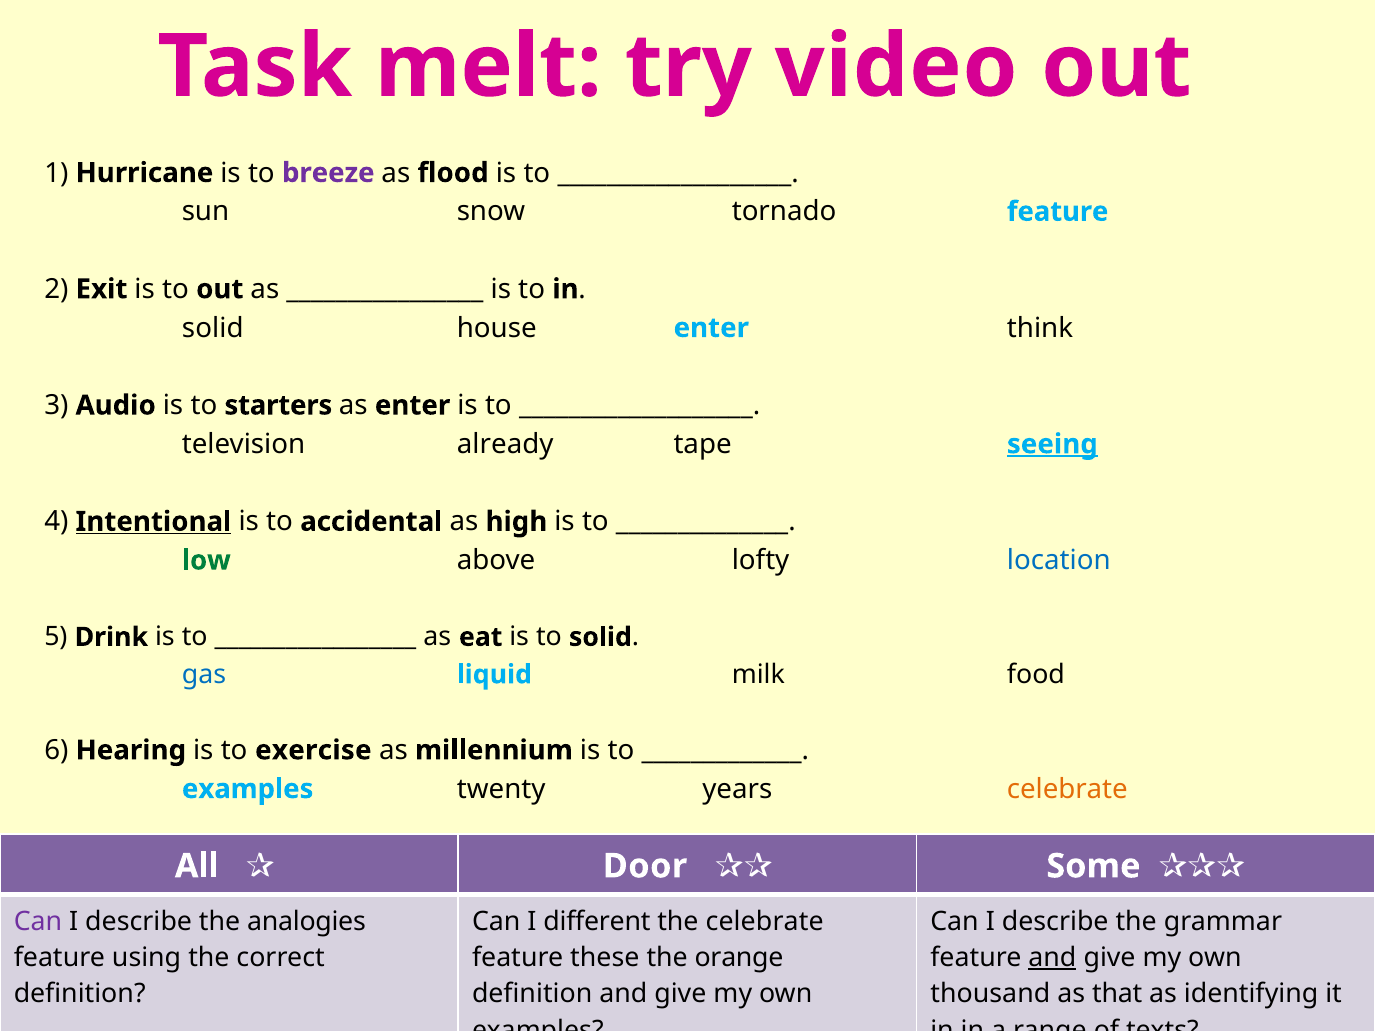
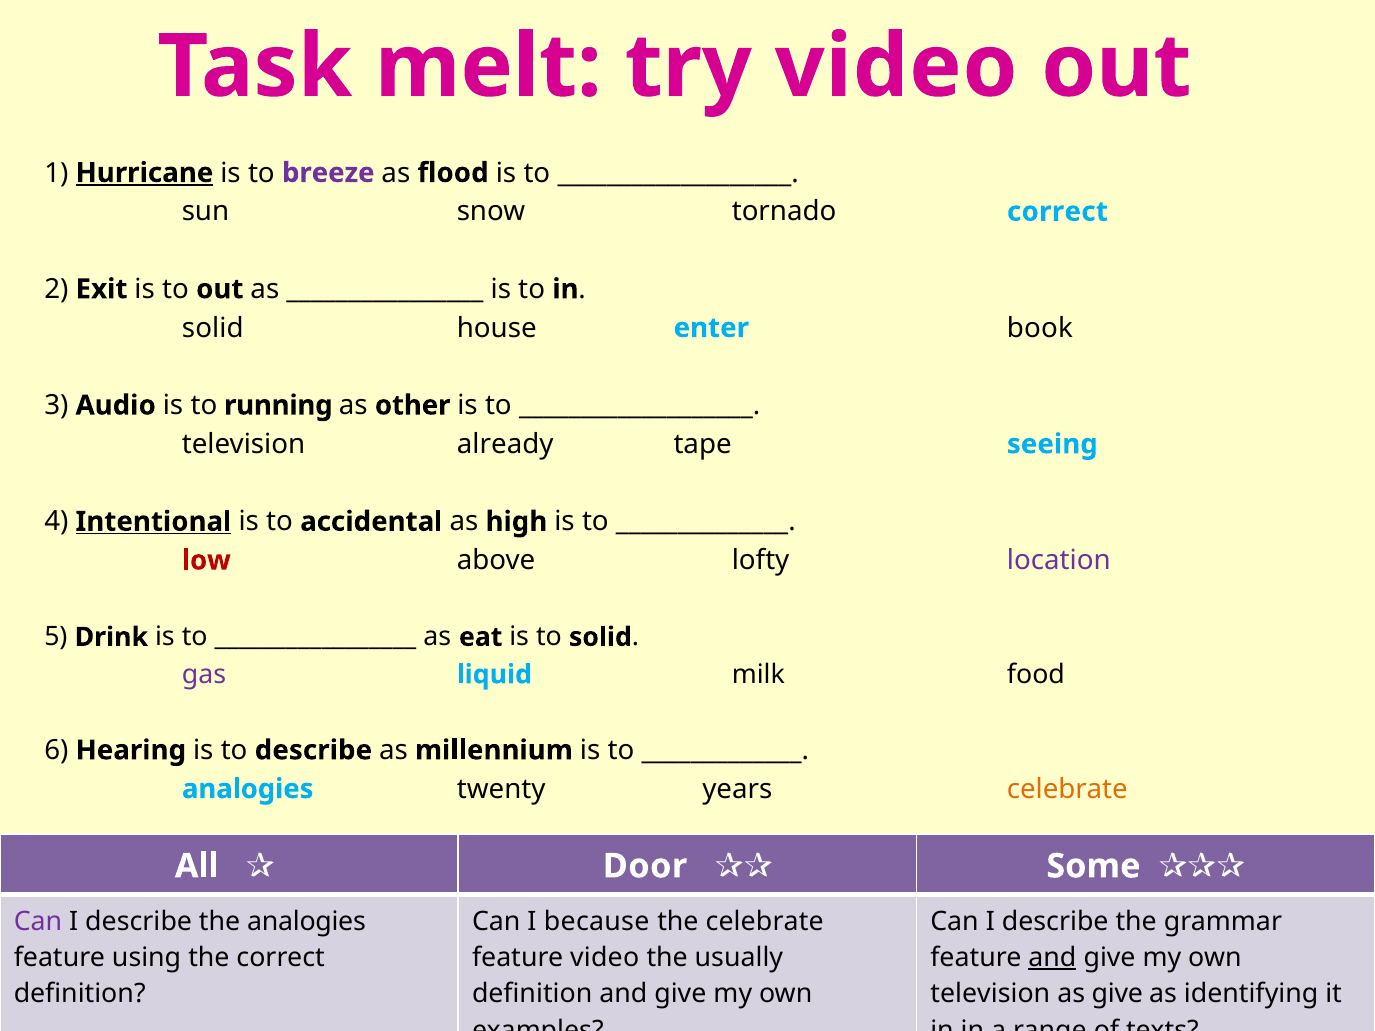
Hurricane underline: none -> present
tornado feature: feature -> correct
think: think -> book
starters: starters -> running
as enter: enter -> other
seeing underline: present -> none
low colour: green -> red
location colour: blue -> purple
gas colour: blue -> purple
to exercise: exercise -> describe
examples at (248, 789): examples -> analogies
different: different -> because
feature these: these -> video
orange: orange -> usually
thousand at (990, 994): thousand -> television
as that: that -> give
